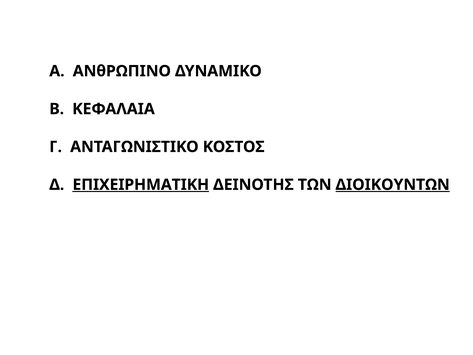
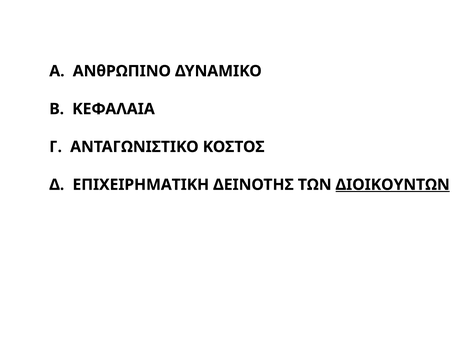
ΕΠΙΧΕΙΡΗΜΑΤΙΚΗ underline: present -> none
